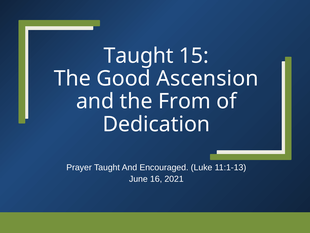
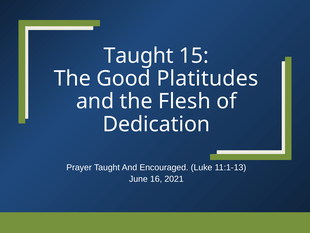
Ascension: Ascension -> Platitudes
From: From -> Flesh
